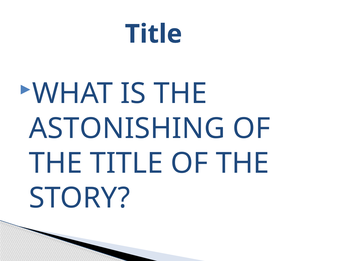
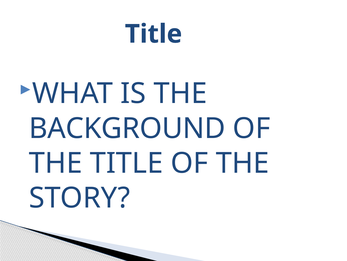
ASTONISHING: ASTONISHING -> BACKGROUND
